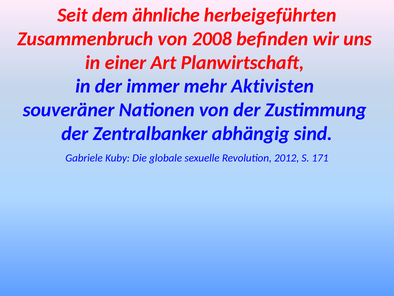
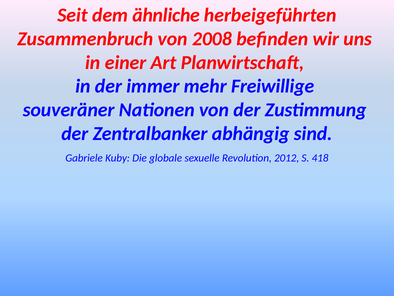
Aktivisten: Aktivisten -> Freiwillige
171: 171 -> 418
